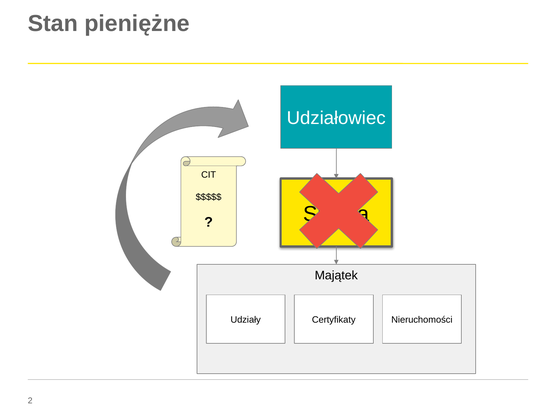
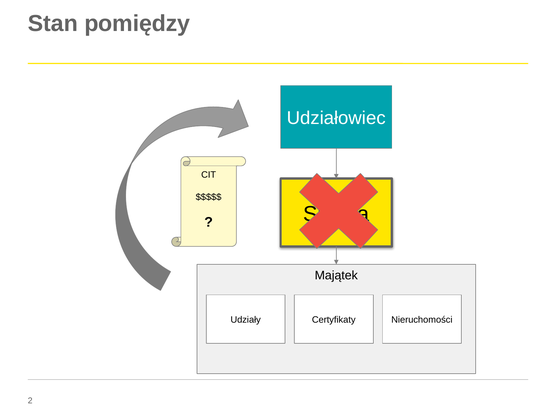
pieniężne: pieniężne -> pomiędzy
